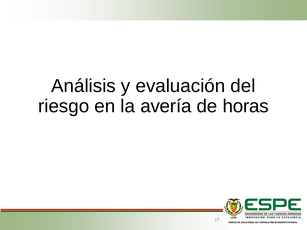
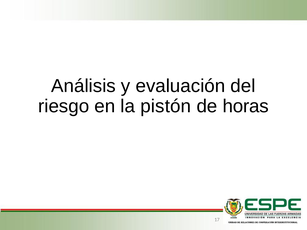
avería: avería -> pistón
